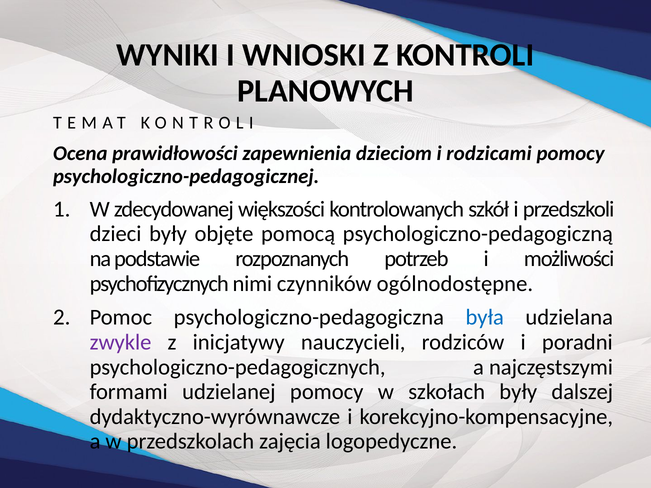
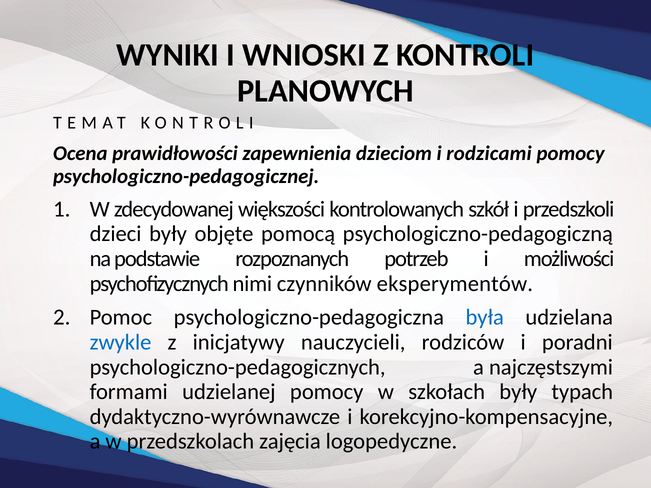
ogólnodostępne: ogólnodostępne -> eksperymentów
zwykle colour: purple -> blue
dalszej: dalszej -> typach
